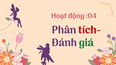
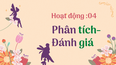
tích- colour: red -> green
